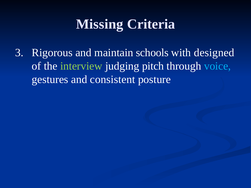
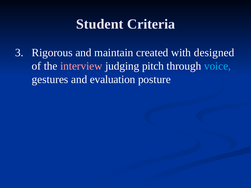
Missing: Missing -> Student
schools: schools -> created
interview colour: light green -> pink
consistent: consistent -> evaluation
